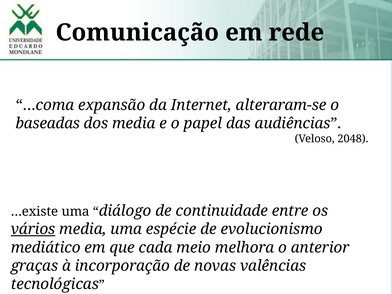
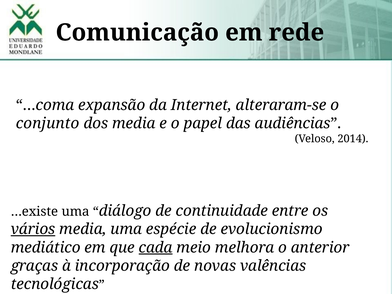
baseadas: baseadas -> conjunto
2048: 2048 -> 2014
cada underline: none -> present
